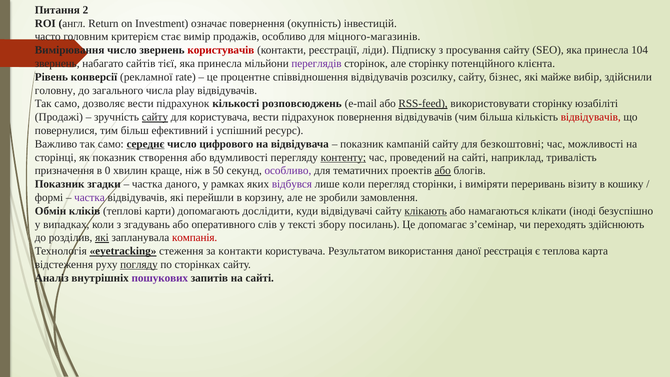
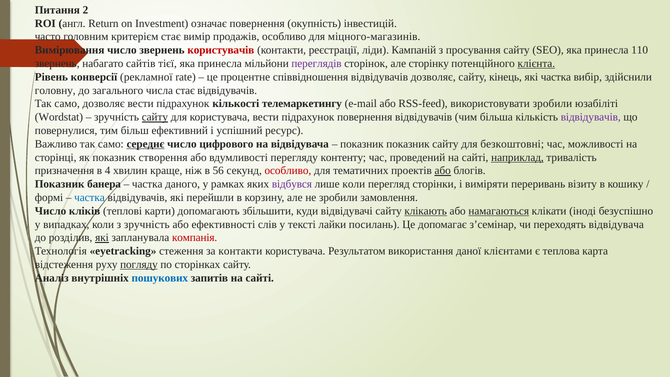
Підписку: Підписку -> Кампаній
104: 104 -> 110
клієнта underline: none -> present
відвідувачів розсилку: розсилку -> дозволяє
бізнес: бізнес -> кінець
які майже: майже -> частка
числа play: play -> стає
розповсюджень: розповсюджень -> телемаркетингу
RSS-feed underline: present -> none
використовувати сторінку: сторінку -> зробили
Продажі: Продажі -> Wordstat
відвідувачів at (591, 117) colour: red -> purple
показник кампаній: кампаній -> показник
контенту underline: present -> none
наприклад underline: none -> present
0: 0 -> 4
50: 50 -> 56
особливо at (288, 171) colour: purple -> red
згадки: згадки -> банера
частка at (89, 197) colour: purple -> blue
Обмін at (51, 211): Обмін -> Число
дослідити: дослідити -> збільшити
намагаються underline: none -> present
з згадувань: згадувань -> зручність
оперативного: оперативного -> ефективності
збору: збору -> лайки
переходять здійснюють: здійснюють -> відвідувача
eyetracking underline: present -> none
реєстрація: реєстрація -> клієнтами
пошукових colour: purple -> blue
